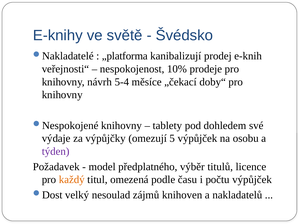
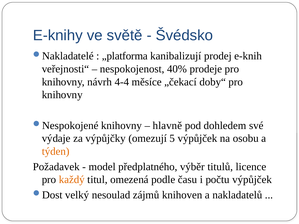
10%: 10% -> 40%
5-4: 5-4 -> 4-4
tablety: tablety -> hlavně
týden colour: purple -> orange
